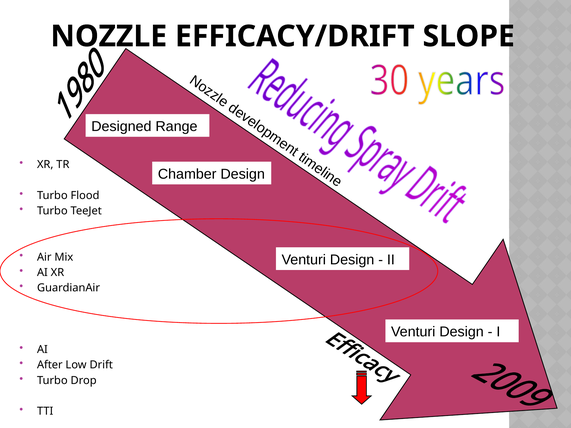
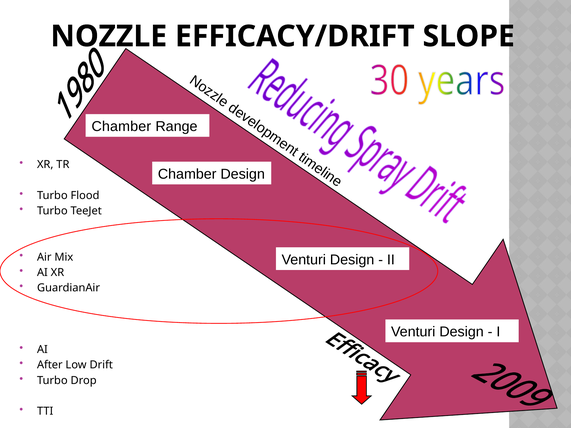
Designed at (121, 127): Designed -> Chamber
